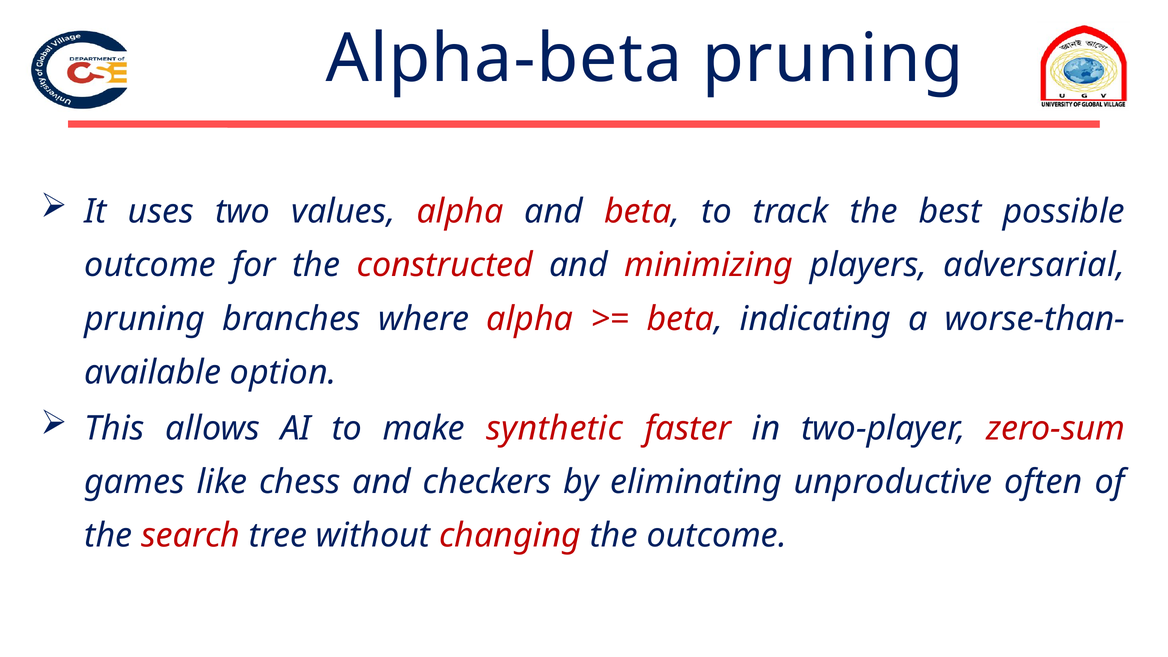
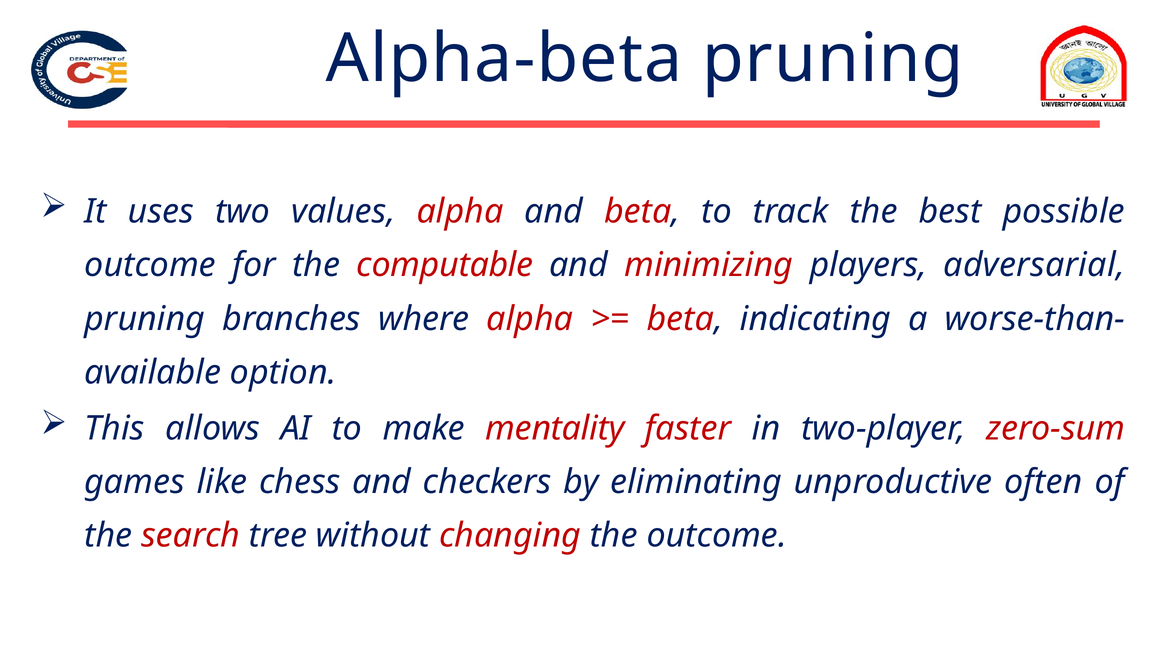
constructed: constructed -> computable
synthetic: synthetic -> mentality
